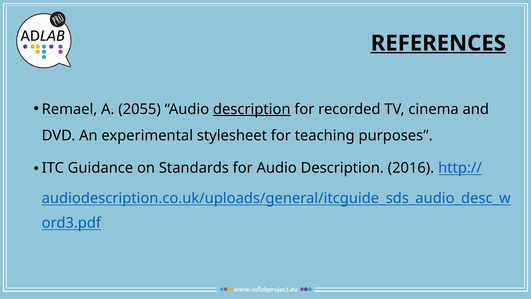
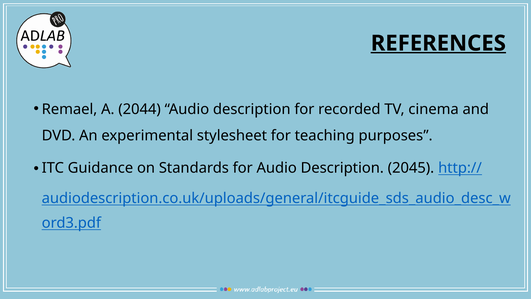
2055: 2055 -> 2044
description at (252, 109) underline: present -> none
2016: 2016 -> 2045
